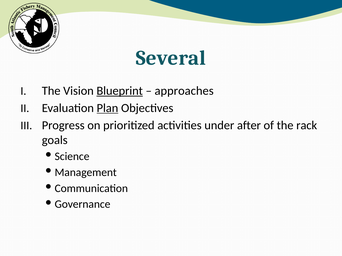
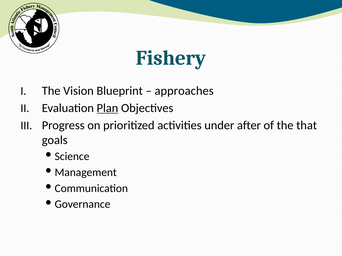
Several: Several -> Fishery
Blueprint underline: present -> none
rack: rack -> that
